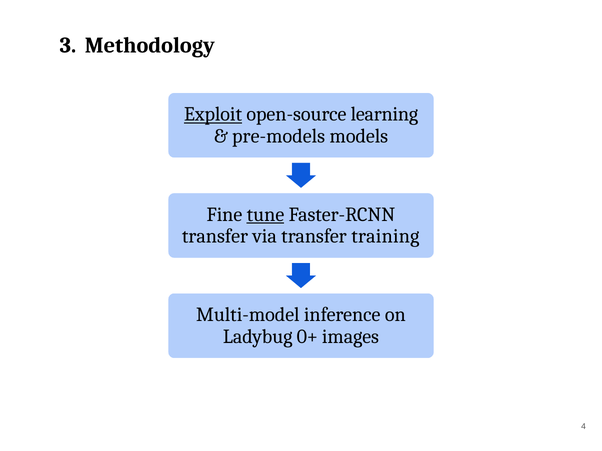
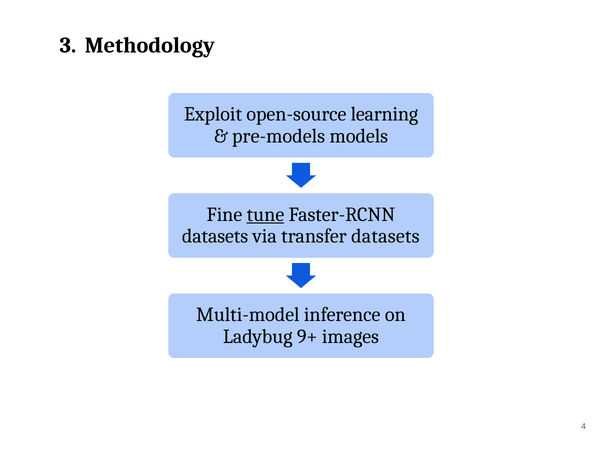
Exploit underline: present -> none
transfer at (215, 236): transfer -> datasets
transfer training: training -> datasets
0+: 0+ -> 9+
